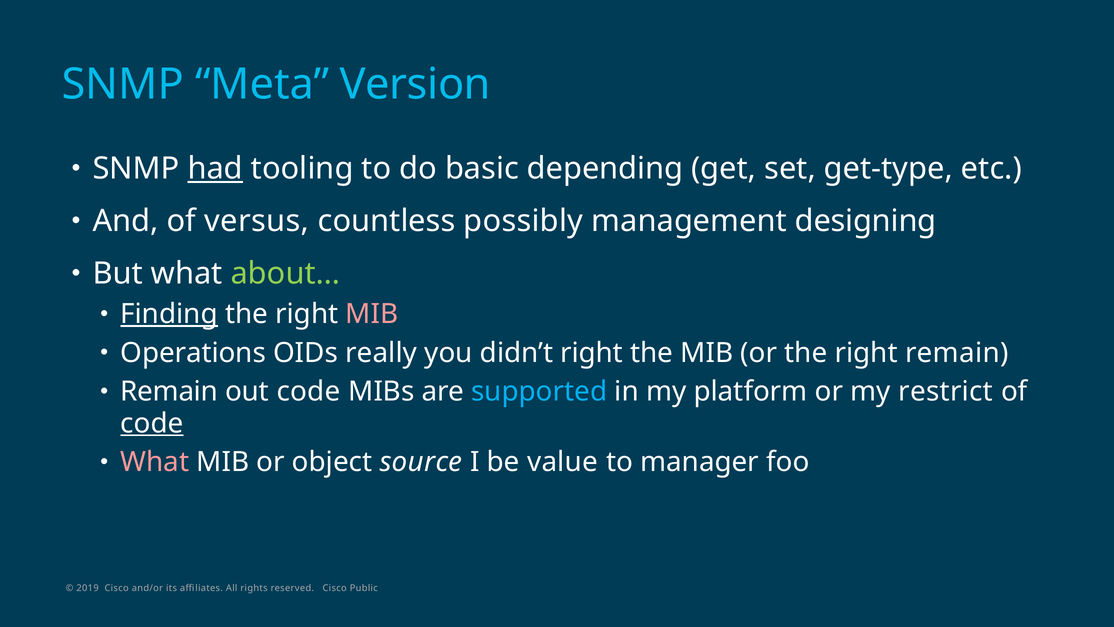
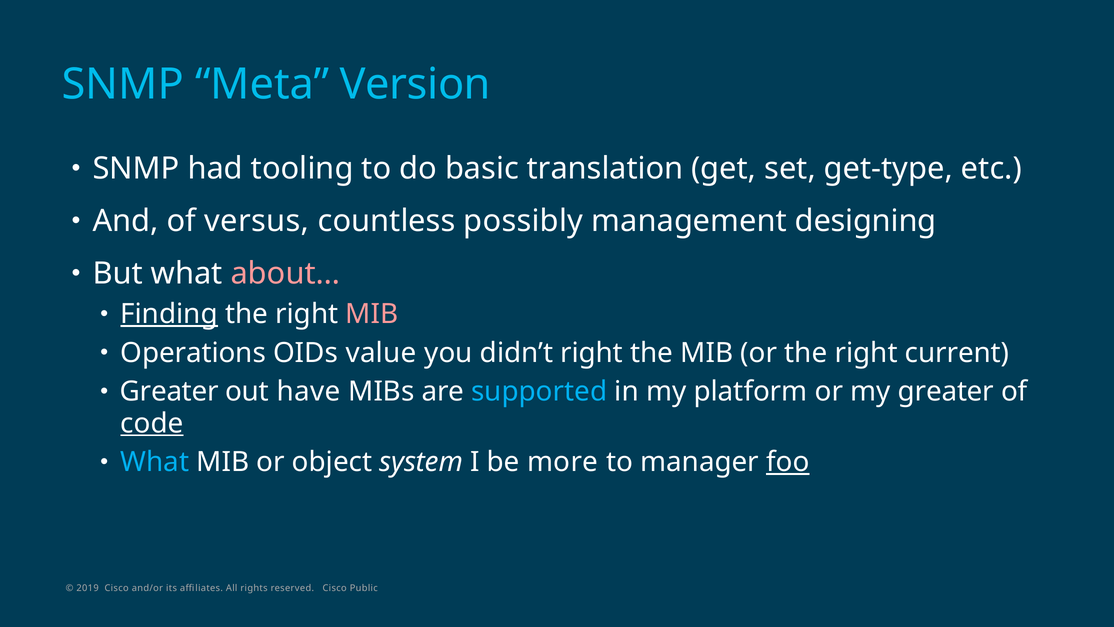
had underline: present -> none
depending: depending -> translation
about… colour: light green -> pink
really: really -> value
right remain: remain -> current
Remain at (169, 391): Remain -> Greater
out code: code -> have
my restrict: restrict -> greater
What at (155, 462) colour: pink -> light blue
source: source -> system
value: value -> more
foo underline: none -> present
